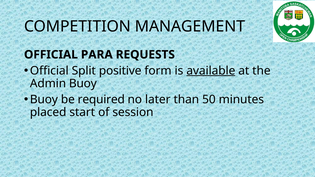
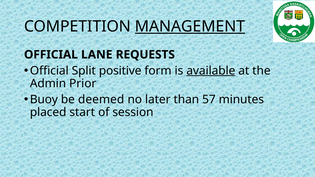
MANAGEMENT underline: none -> present
PARA: PARA -> LANE
Admin Buoy: Buoy -> Prior
required: required -> deemed
50: 50 -> 57
